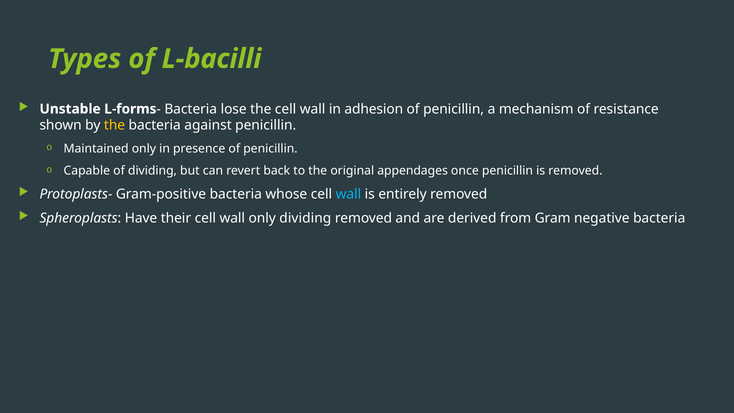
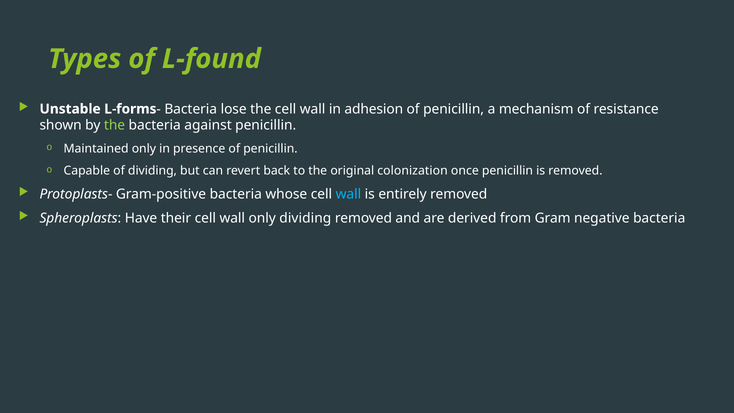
L-bacilli: L-bacilli -> L-found
the at (115, 125) colour: yellow -> light green
appendages: appendages -> colonization
